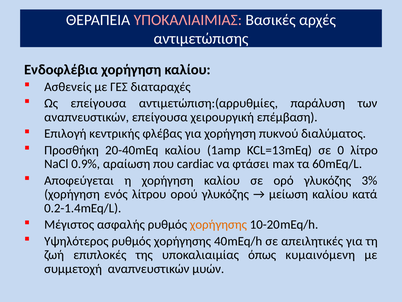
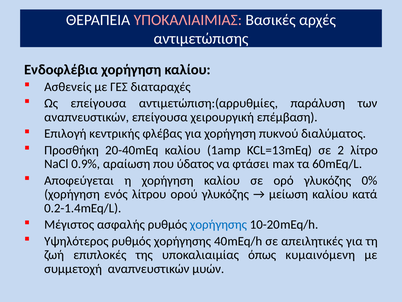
0: 0 -> 2
cardiac: cardiac -> ύδατος
3%: 3% -> 0%
χορήγησης at (218, 224) colour: orange -> blue
